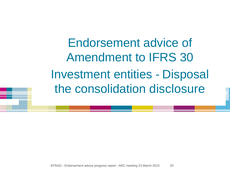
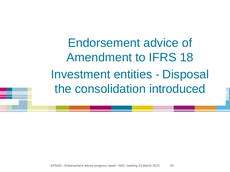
30: 30 -> 18
disclosure: disclosure -> introduced
